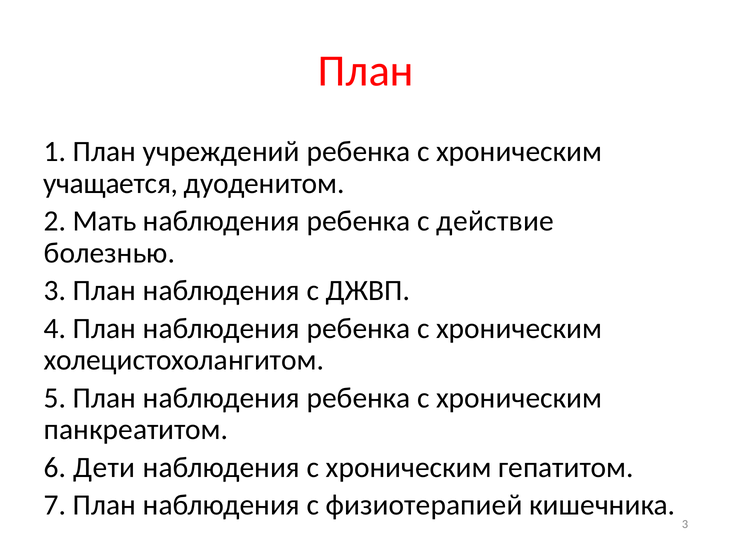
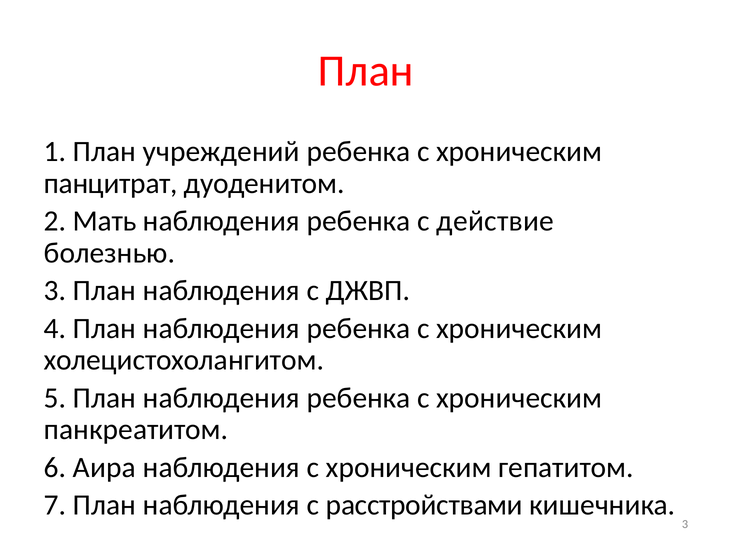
учащается: учащается -> панцитрат
Дети: Дети -> Аира
физиотерапией: физиотерапией -> расстройствами
